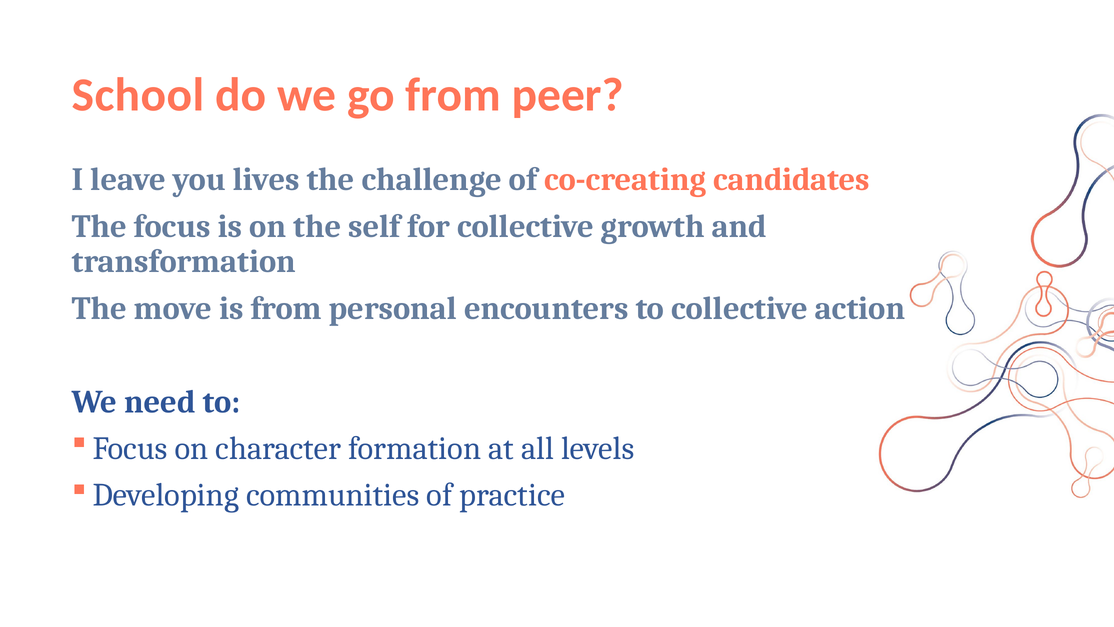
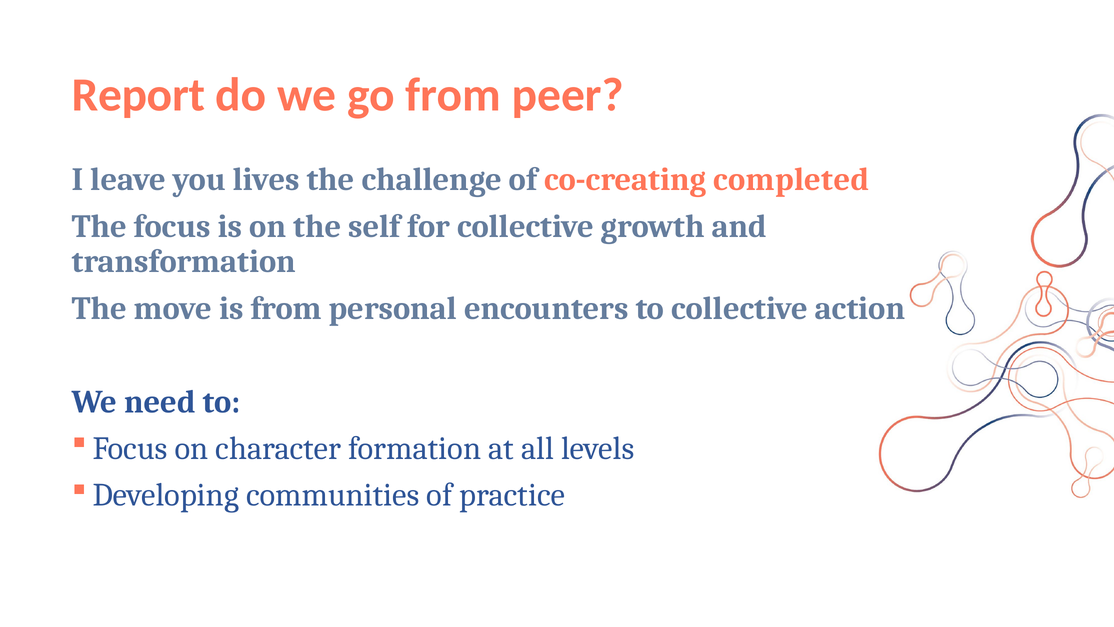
School: School -> Report
candidates: candidates -> completed
